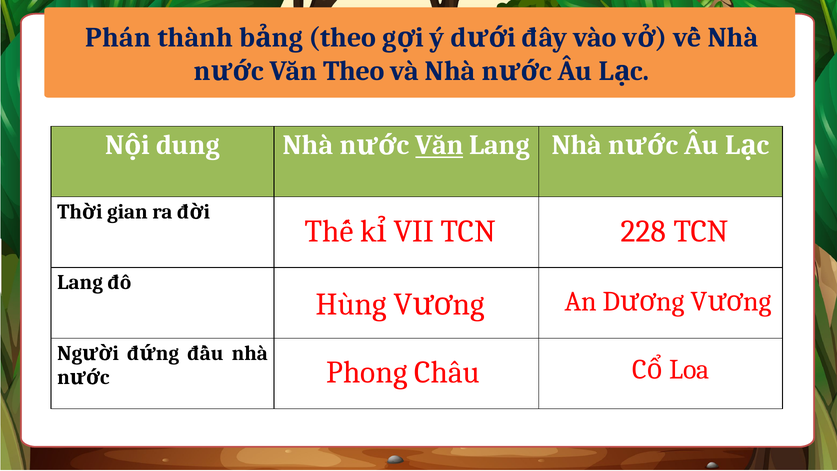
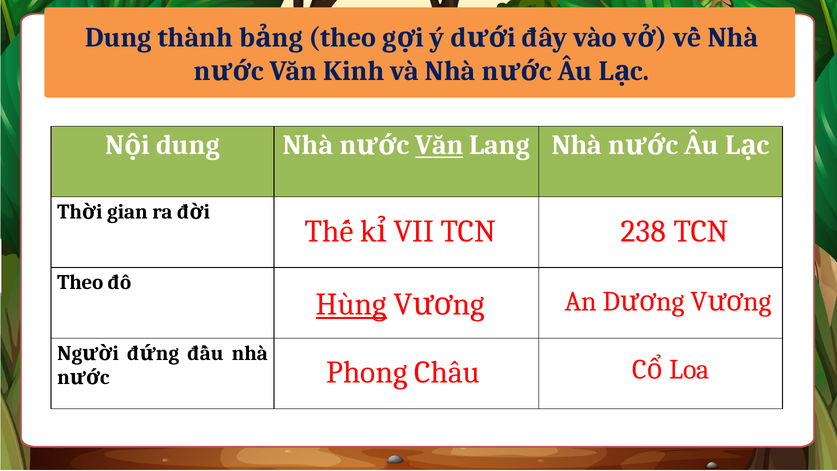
Phán at (118, 38): Phán -> Dung
Văn Theo: Theo -> Kinh
228: 228 -> 238
Lang at (80, 282): Lang -> Theo
Hùng underline: none -> present
